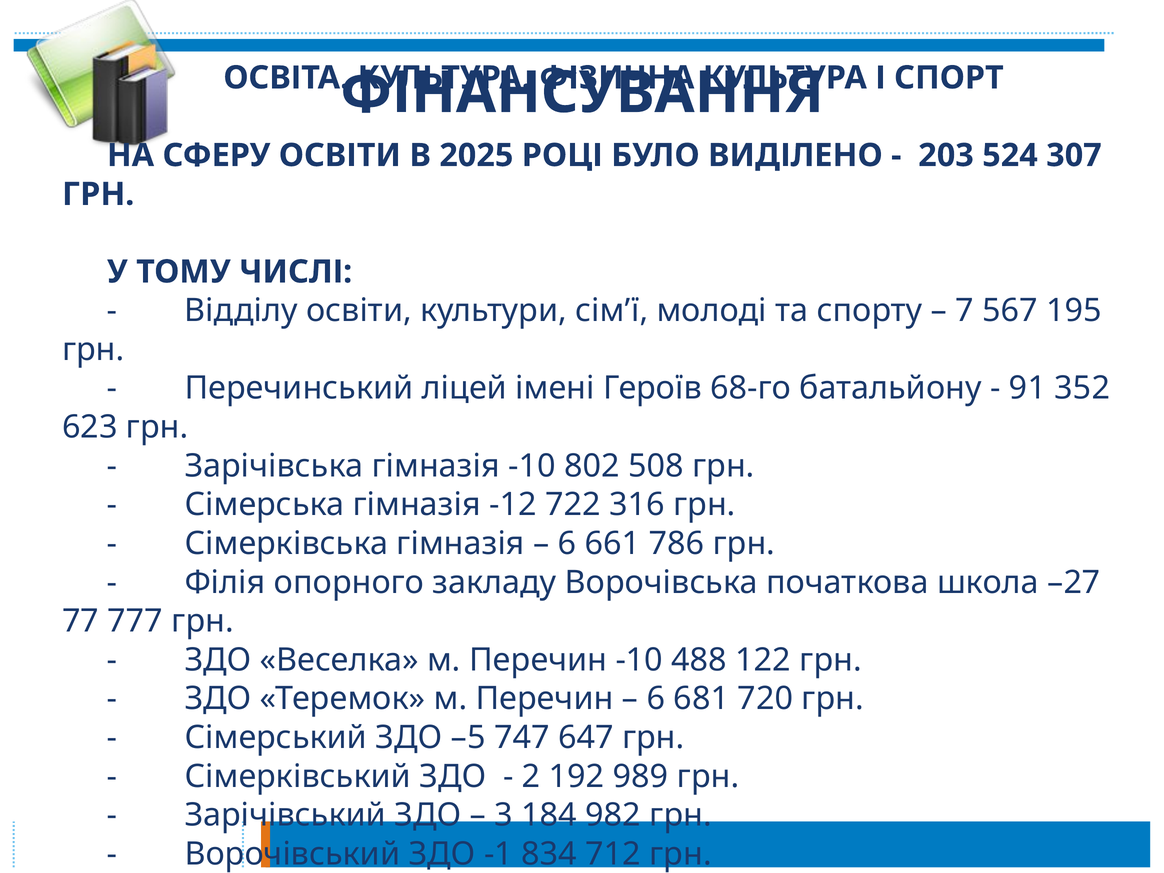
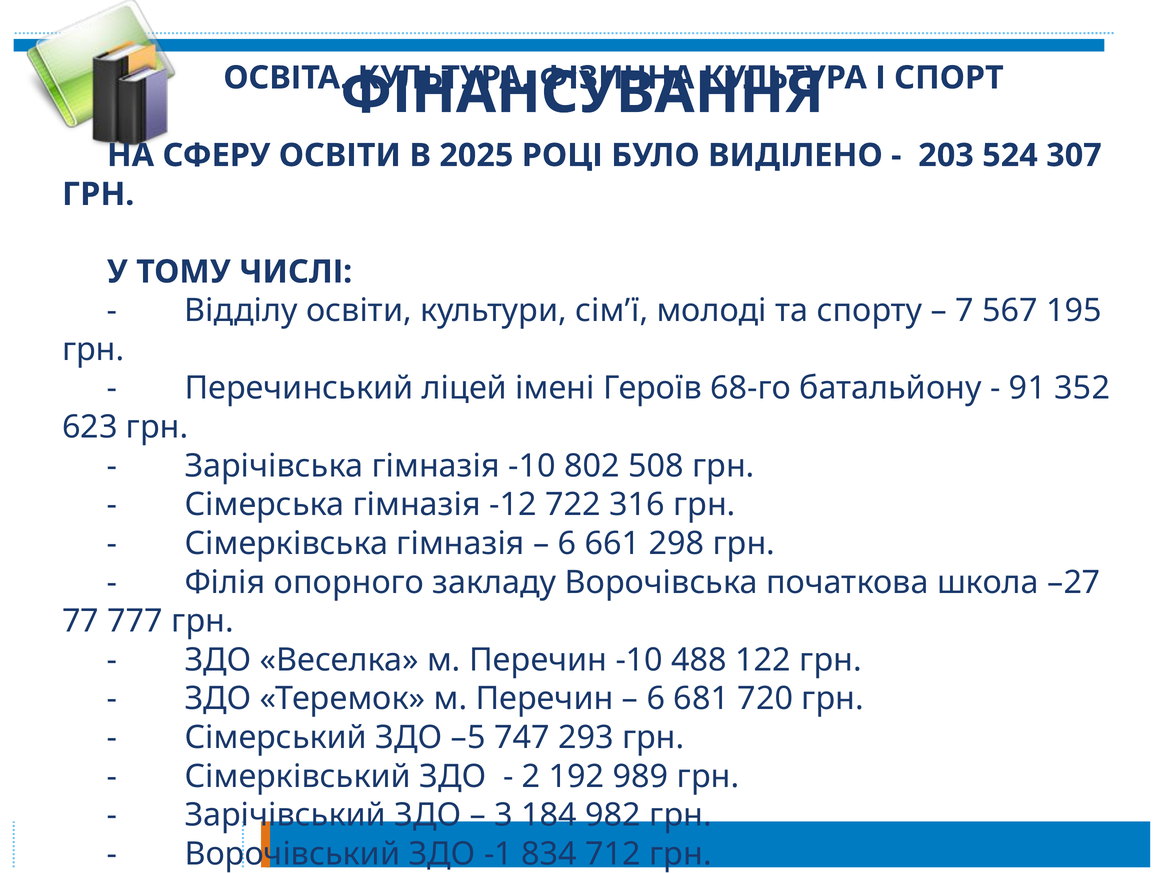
786: 786 -> 298
647: 647 -> 293
